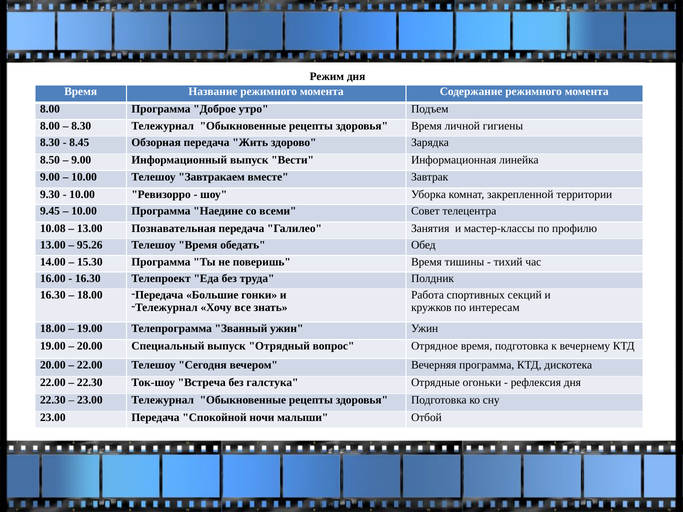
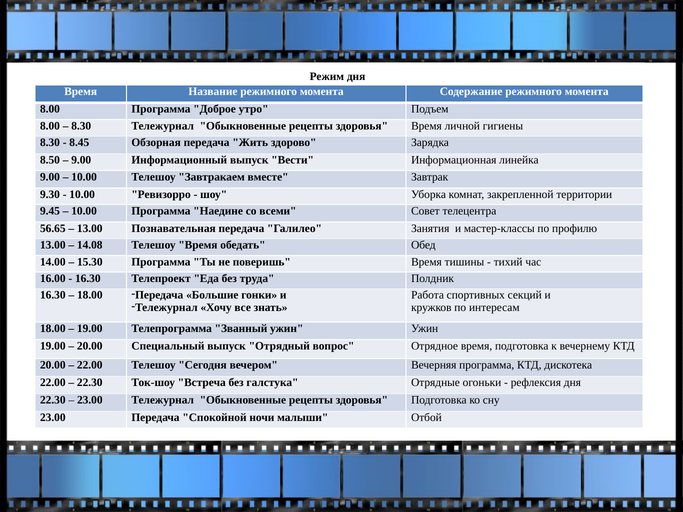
10.08: 10.08 -> 56.65
95.26: 95.26 -> 14.08
